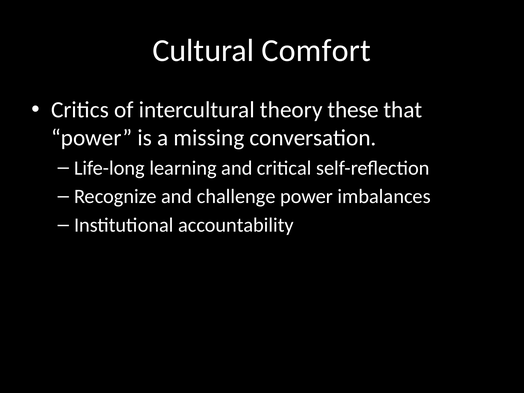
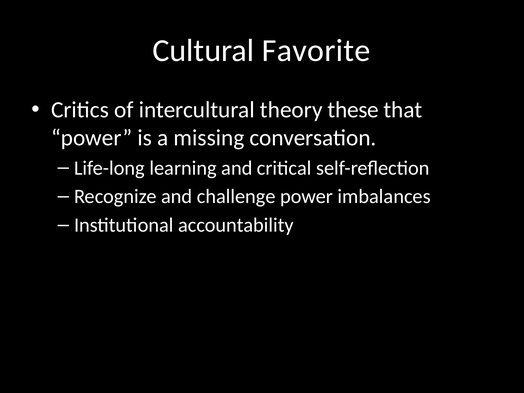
Comfort: Comfort -> Favorite
